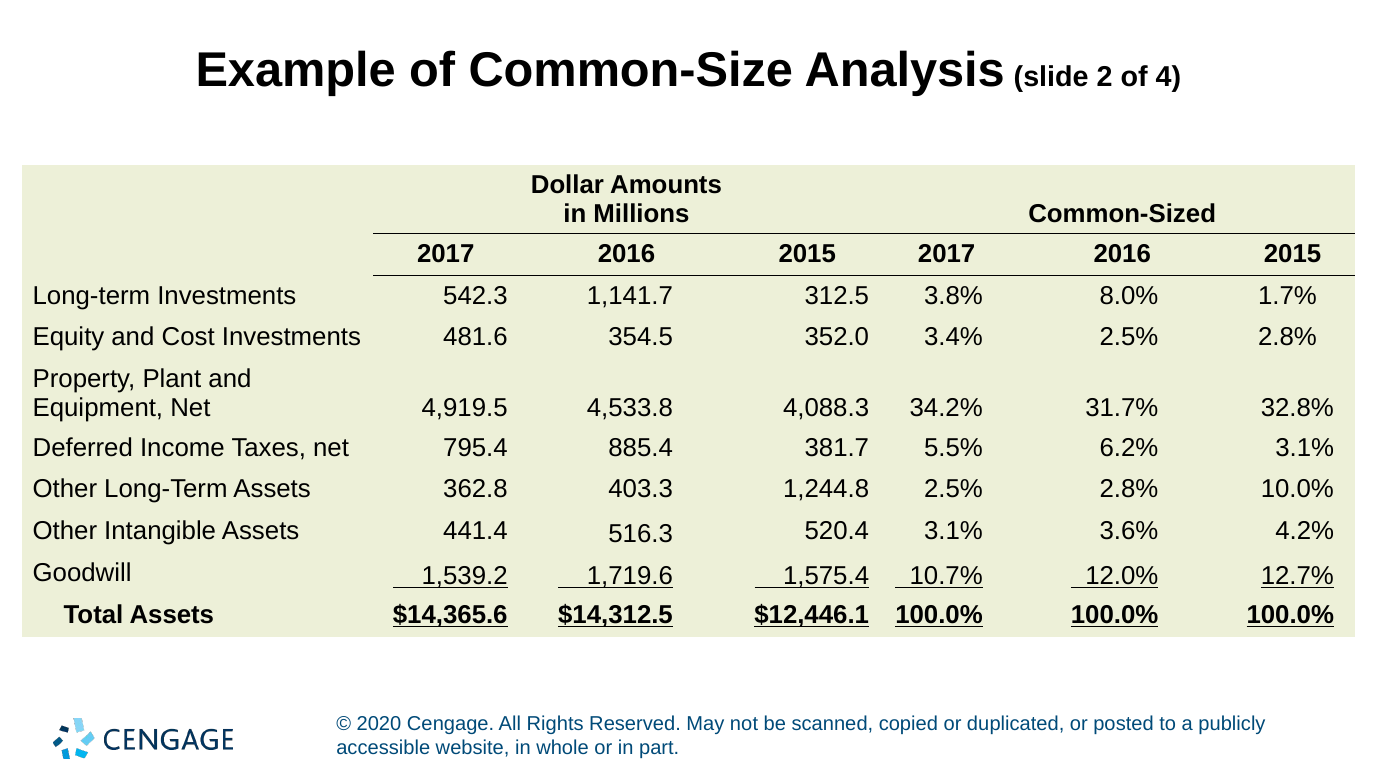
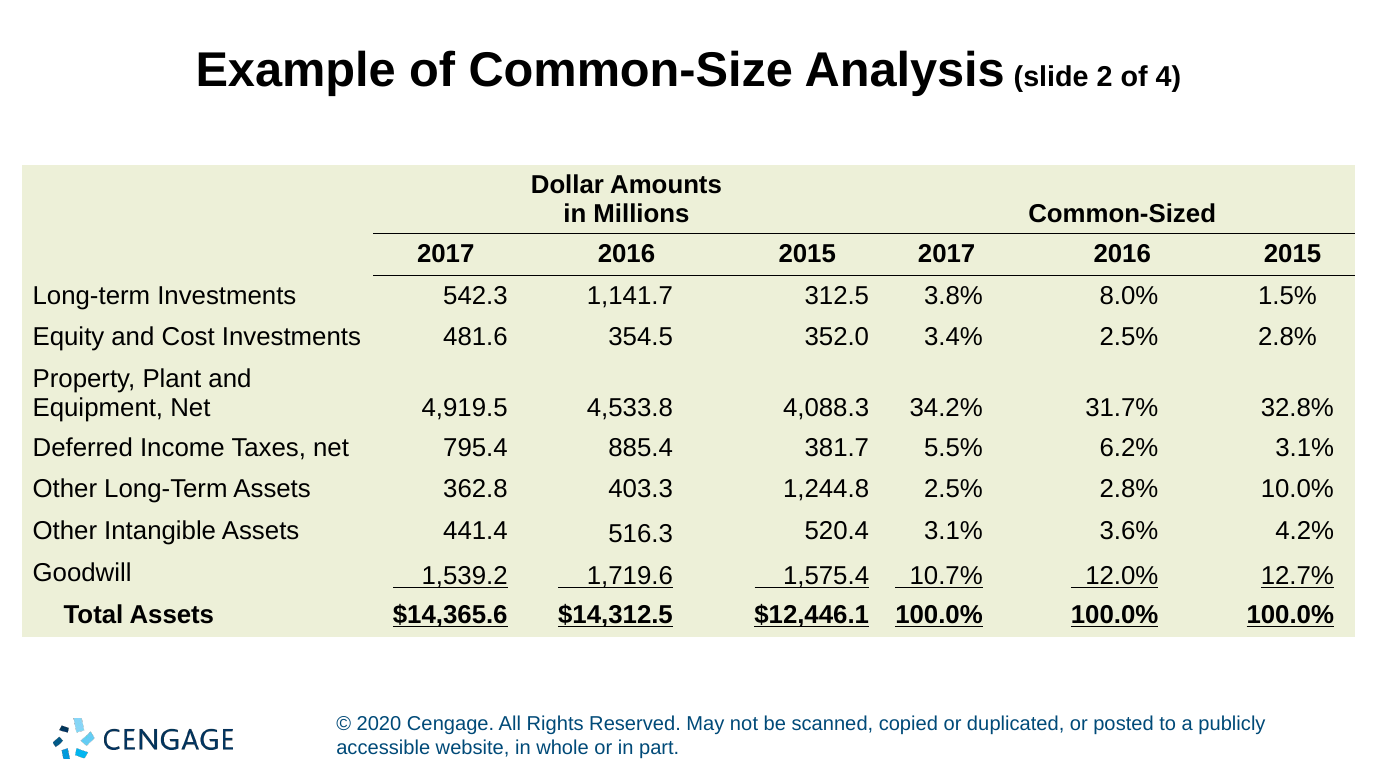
1.7%: 1.7% -> 1.5%
